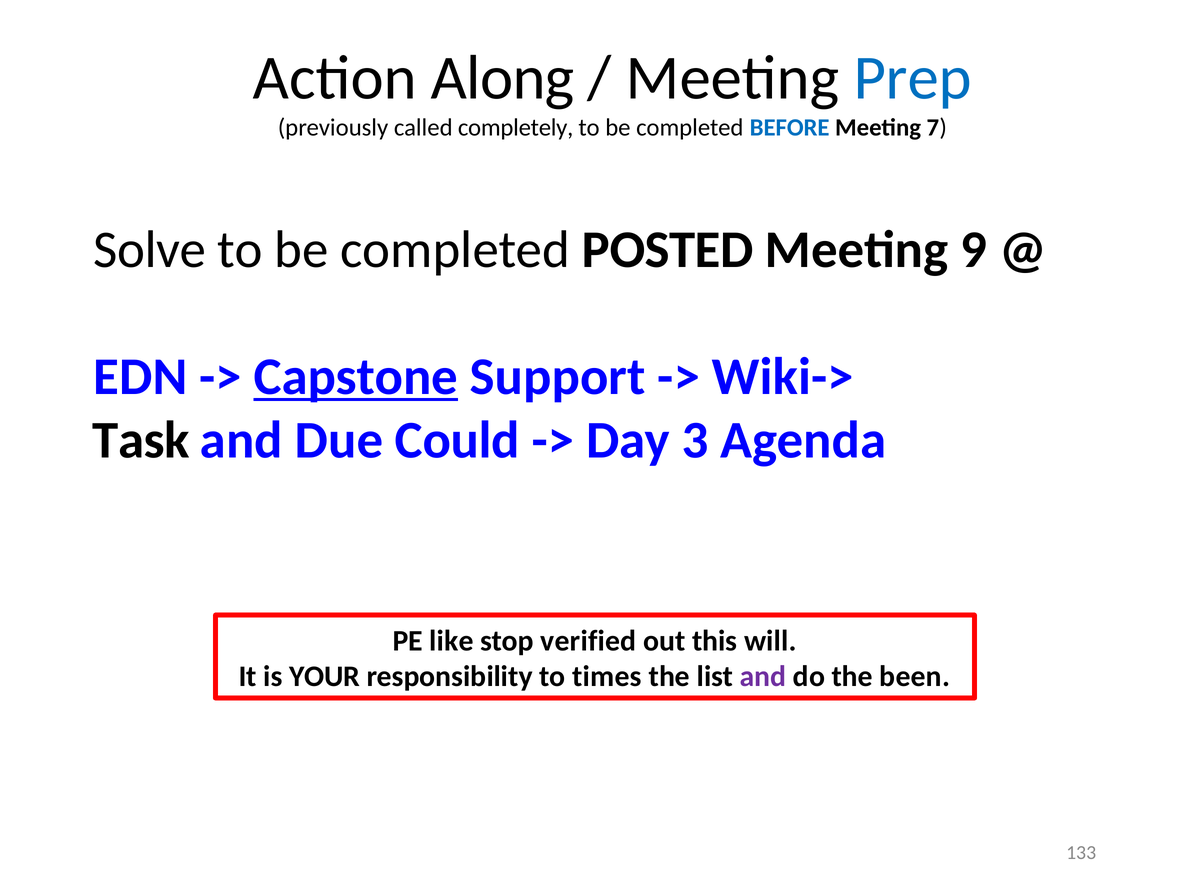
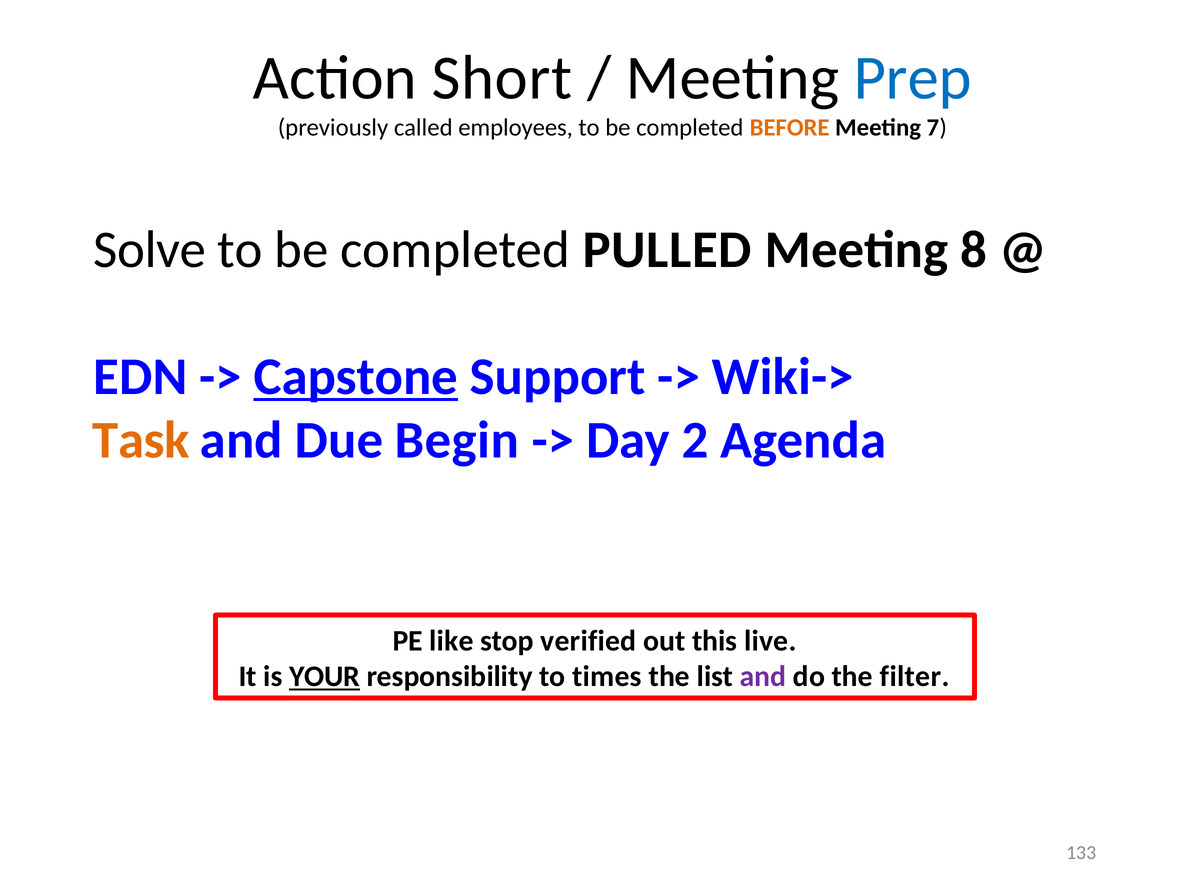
Along: Along -> Short
completely: completely -> employees
BEFORE colour: blue -> orange
POSTED: POSTED -> PULLED
9: 9 -> 8
Task colour: black -> orange
Could: Could -> Begin
3: 3 -> 2
will: will -> live
YOUR underline: none -> present
been: been -> filter
